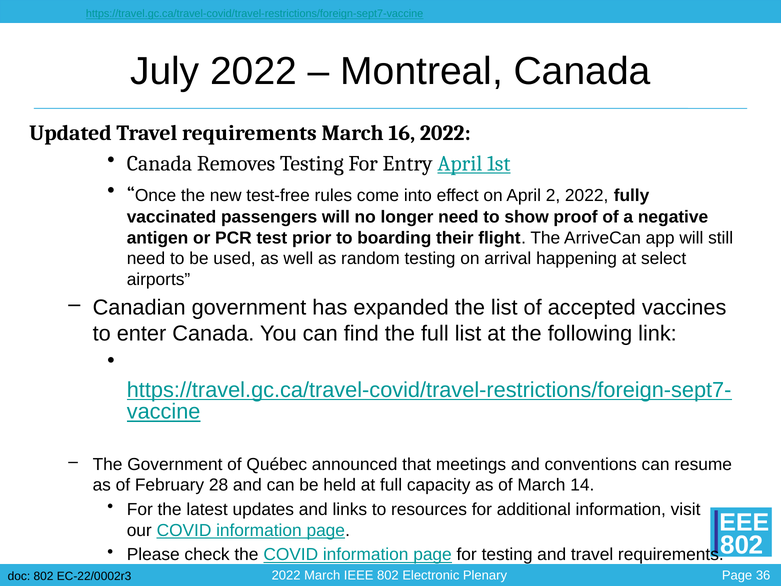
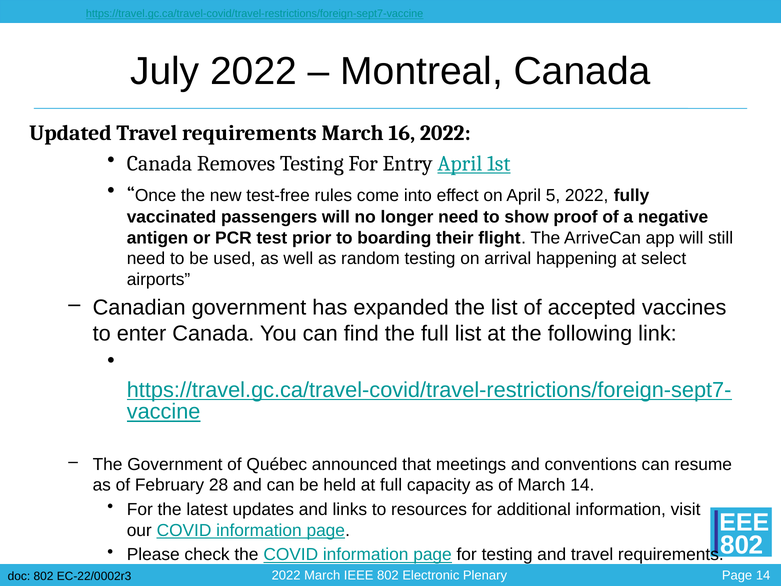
2: 2 -> 5
Page 36: 36 -> 14
